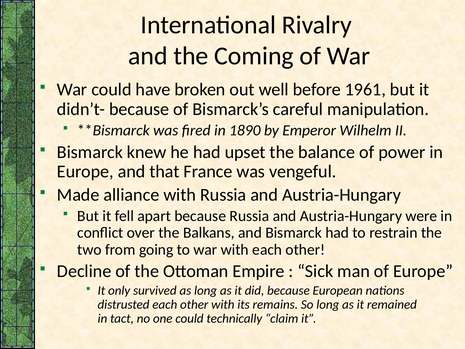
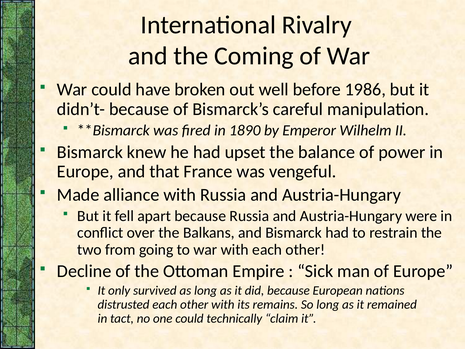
1961: 1961 -> 1986
